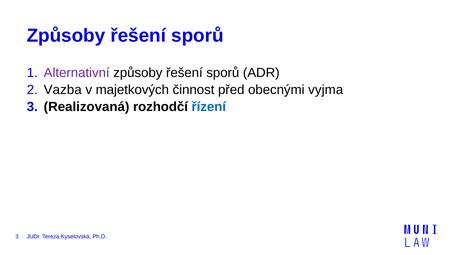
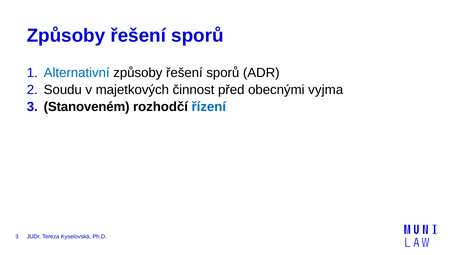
Alternativní colour: purple -> blue
Vazba: Vazba -> Soudu
Realizovaná: Realizovaná -> Stanoveném
